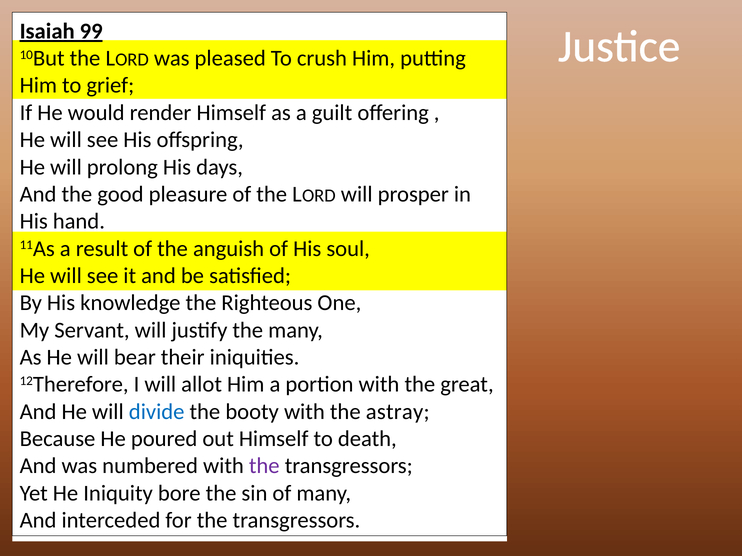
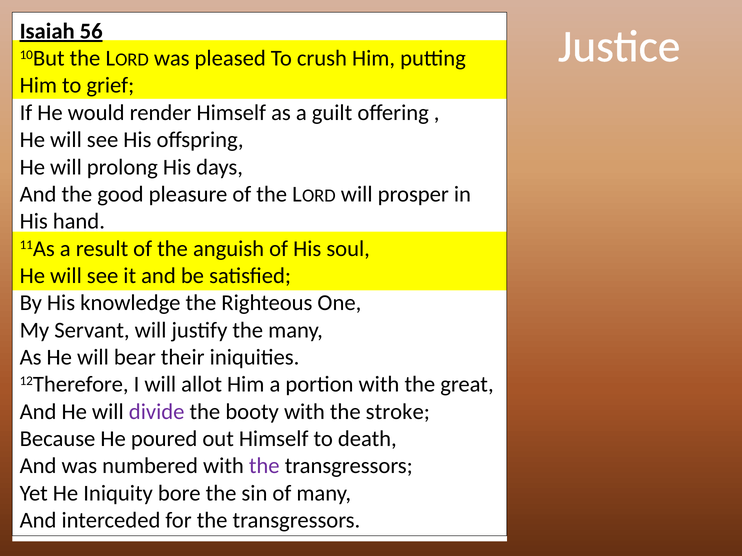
99: 99 -> 56
divide colour: blue -> purple
astray: astray -> stroke
